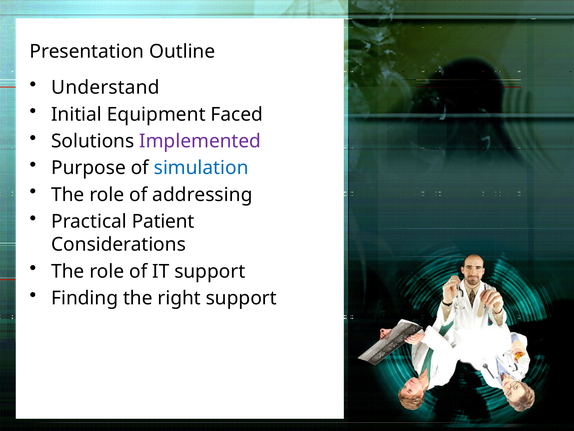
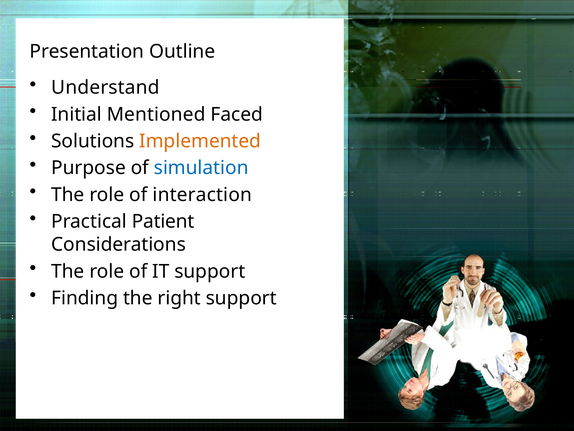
Equipment: Equipment -> Mentioned
Implemented colour: purple -> orange
addressing: addressing -> interaction
